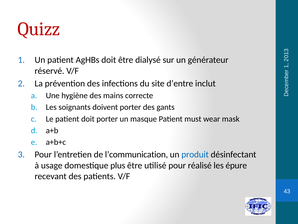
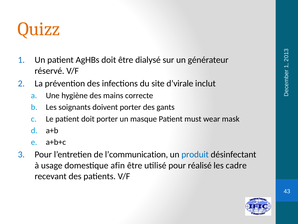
Quizz colour: red -> orange
d’entre: d’entre -> d’virale
plus: plus -> afin
épure: épure -> cadre
